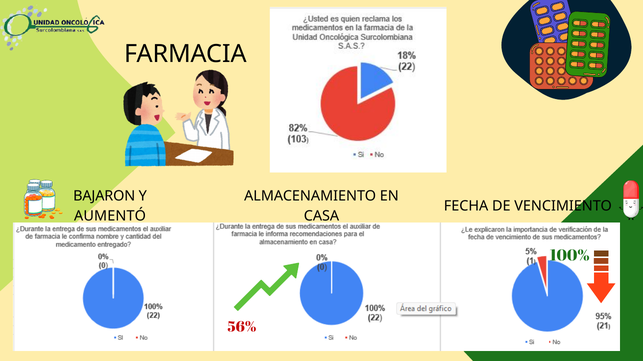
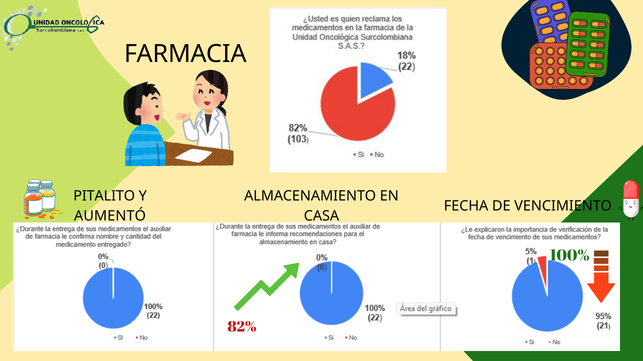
BAJARON: BAJARON -> PITALITO
56%: 56% -> 82%
